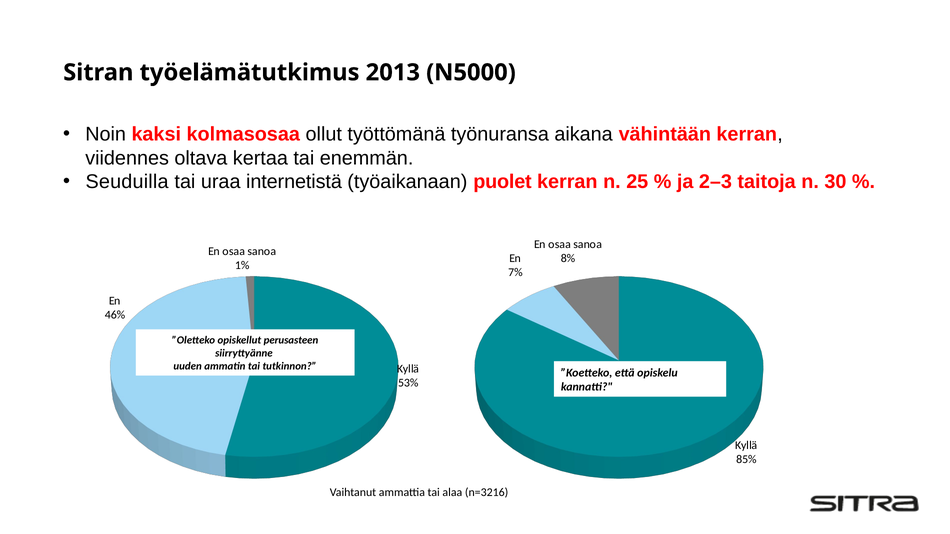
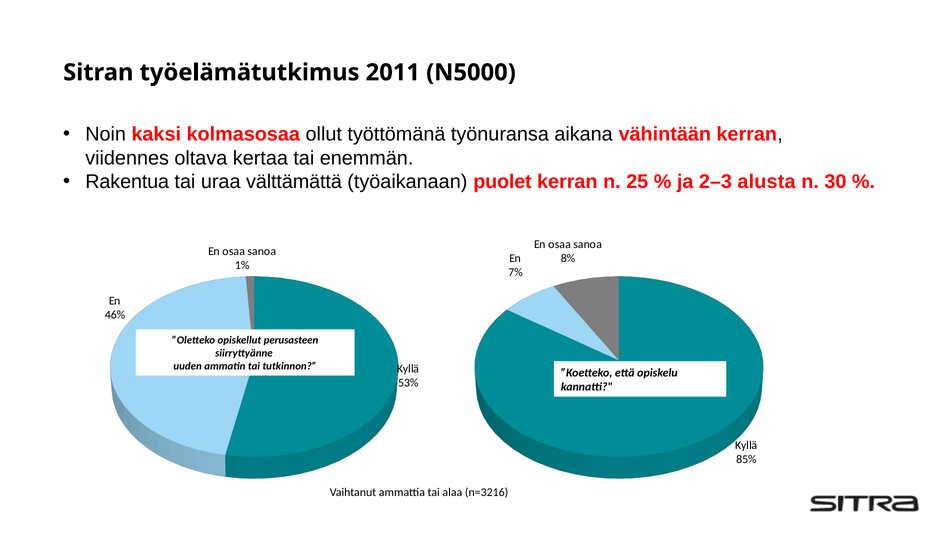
2013: 2013 -> 2011
Seuduilla: Seuduilla -> Rakentua
internetistä: internetistä -> välttämättä
taitoja: taitoja -> alusta
